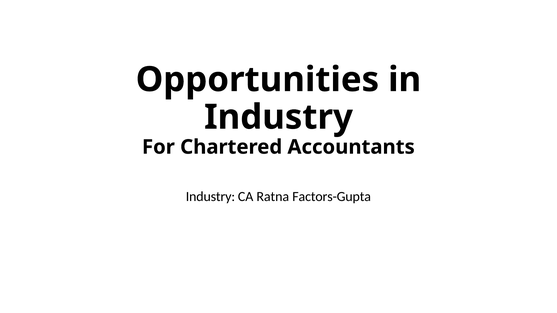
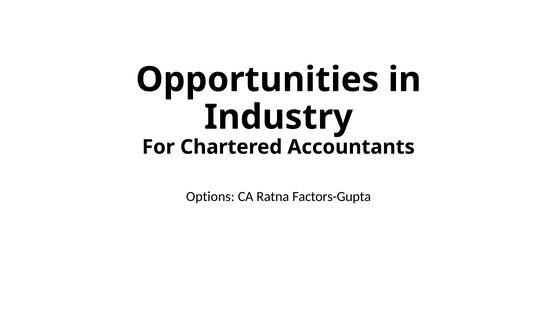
Industry at (210, 197): Industry -> Options
